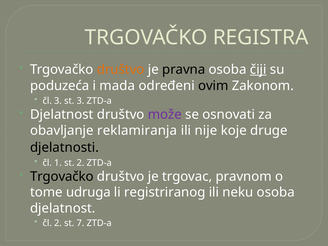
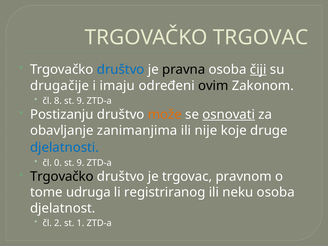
TRGOVAČKO REGISTRA: REGISTRA -> TRGOVAC
društvo at (121, 70) colour: orange -> blue
poduzeća: poduzeća -> drugačije
mada: mada -> imaju
čl 3: 3 -> 8
3 at (80, 101): 3 -> 9
Djelatnost at (62, 115): Djelatnost -> Postizanju
može colour: purple -> orange
osnovati underline: none -> present
reklamiranja: reklamiranja -> zanimanjima
djelatnosti colour: black -> blue
1: 1 -> 0
2 at (80, 163): 2 -> 9
7: 7 -> 1
